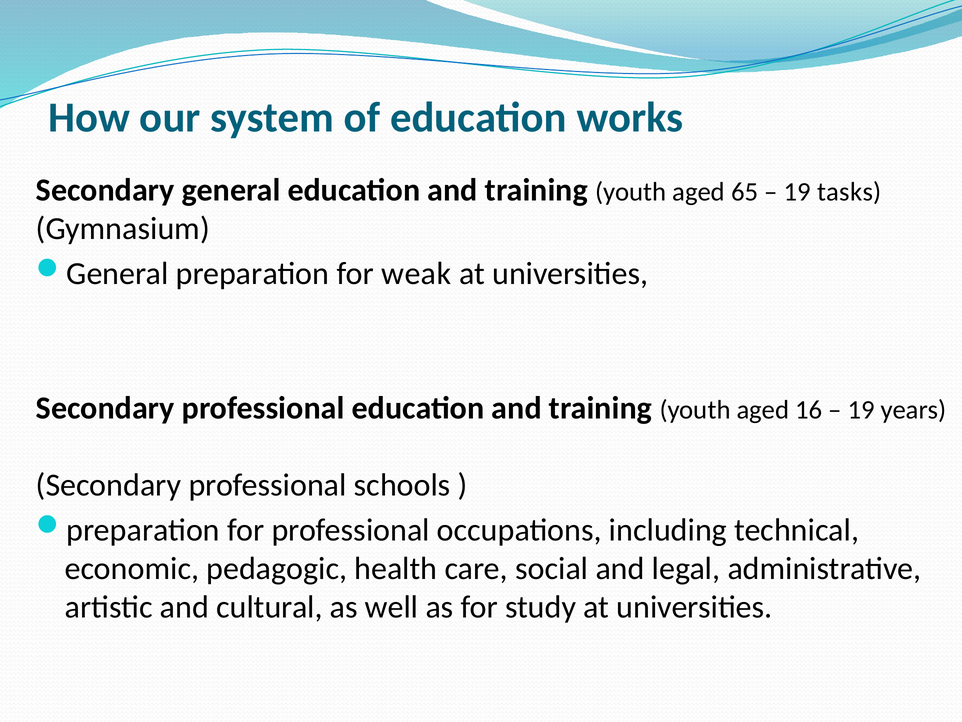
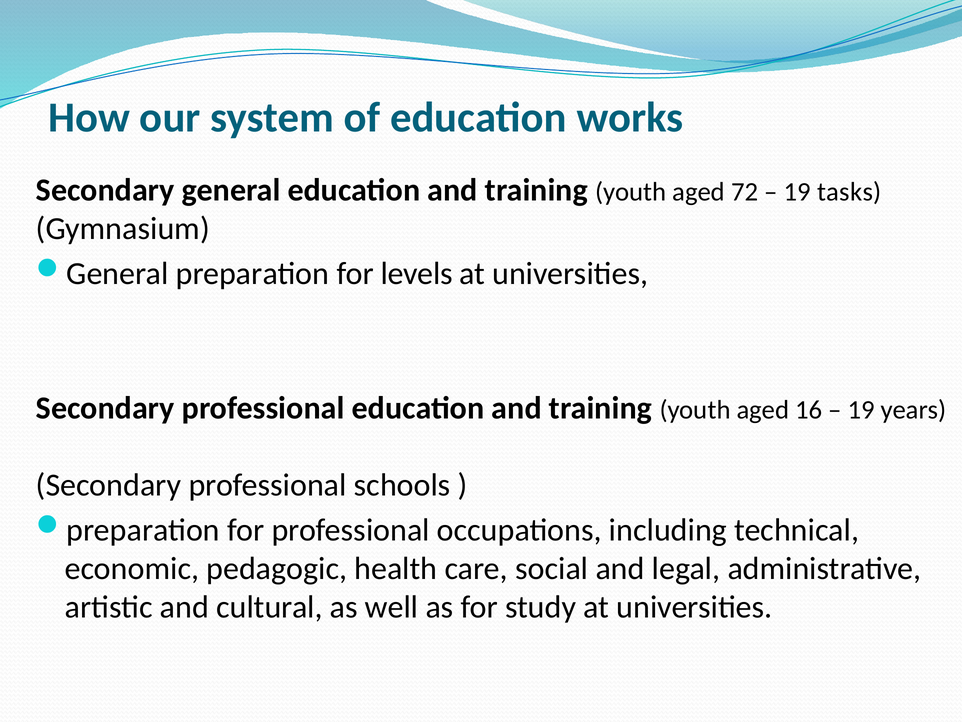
65: 65 -> 72
weak: weak -> levels
